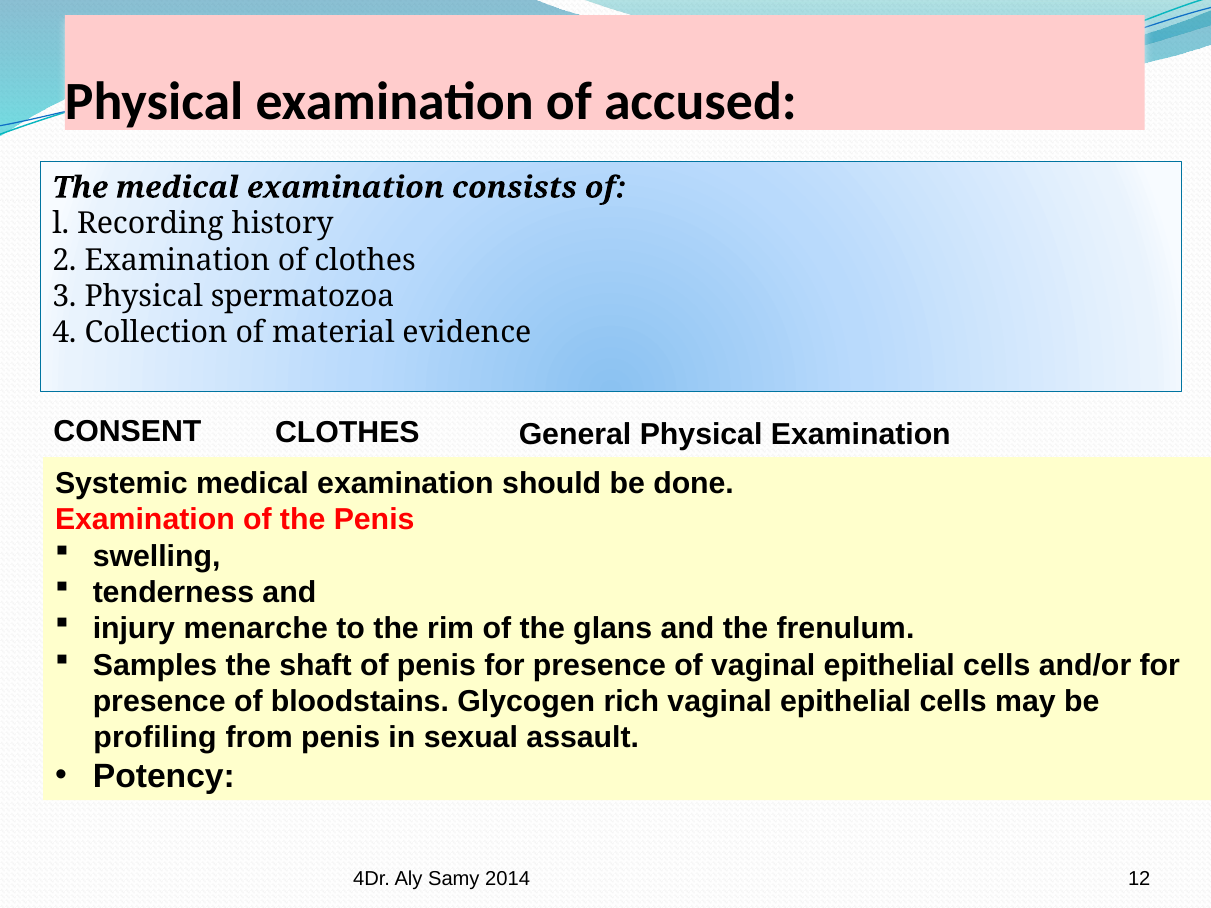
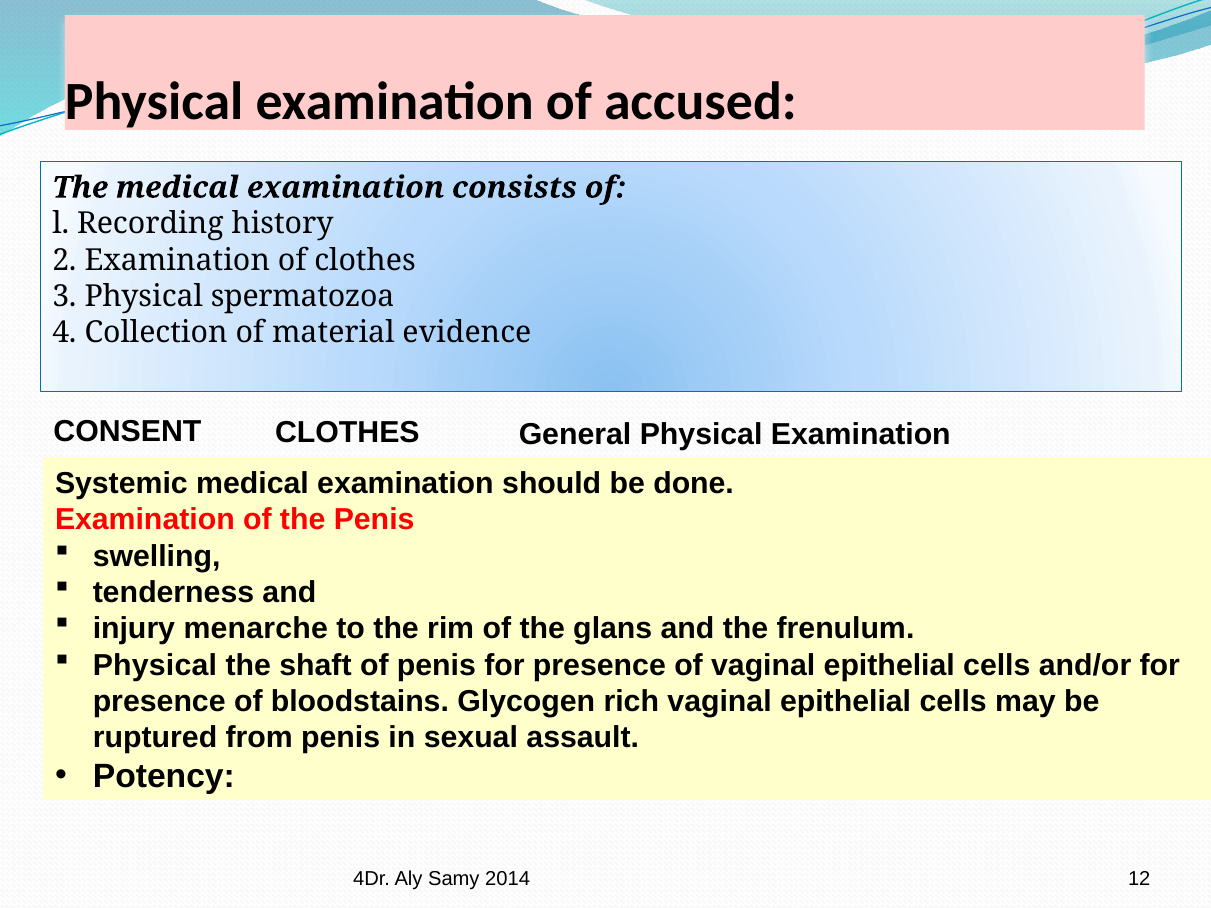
Samples at (155, 665): Samples -> Physical
profiling: profiling -> ruptured
